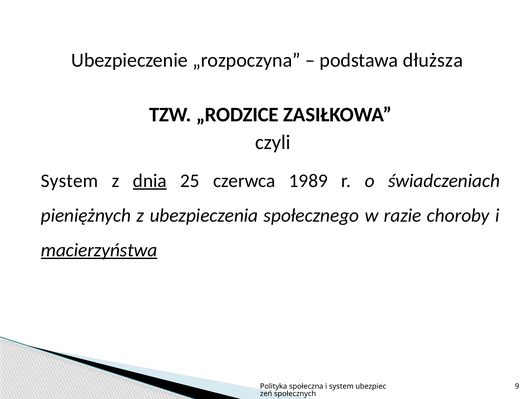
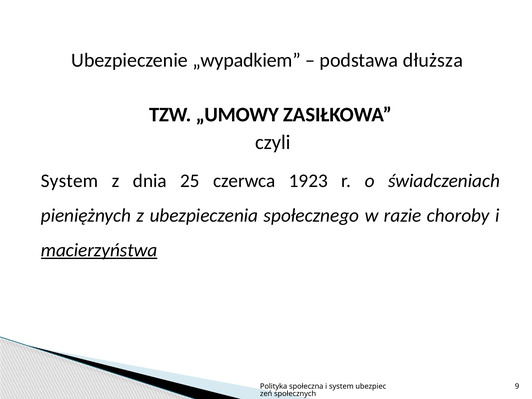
„rozpoczyna: „rozpoczyna -> „wypadkiem
„RODZICE: „RODZICE -> „UMOWY
dnia underline: present -> none
1989: 1989 -> 1923
